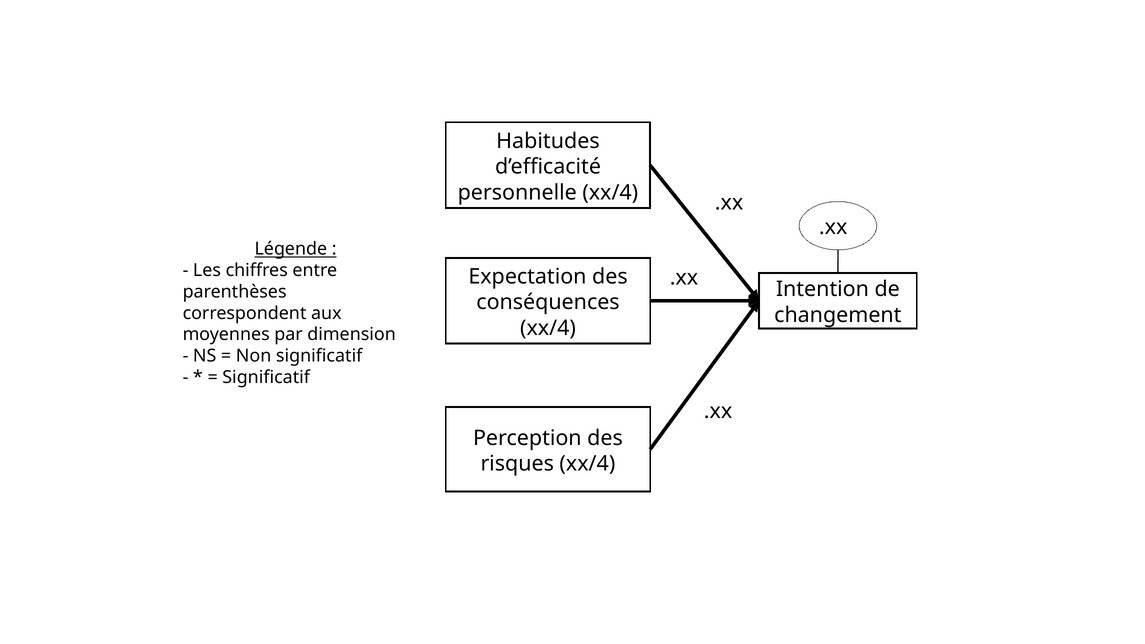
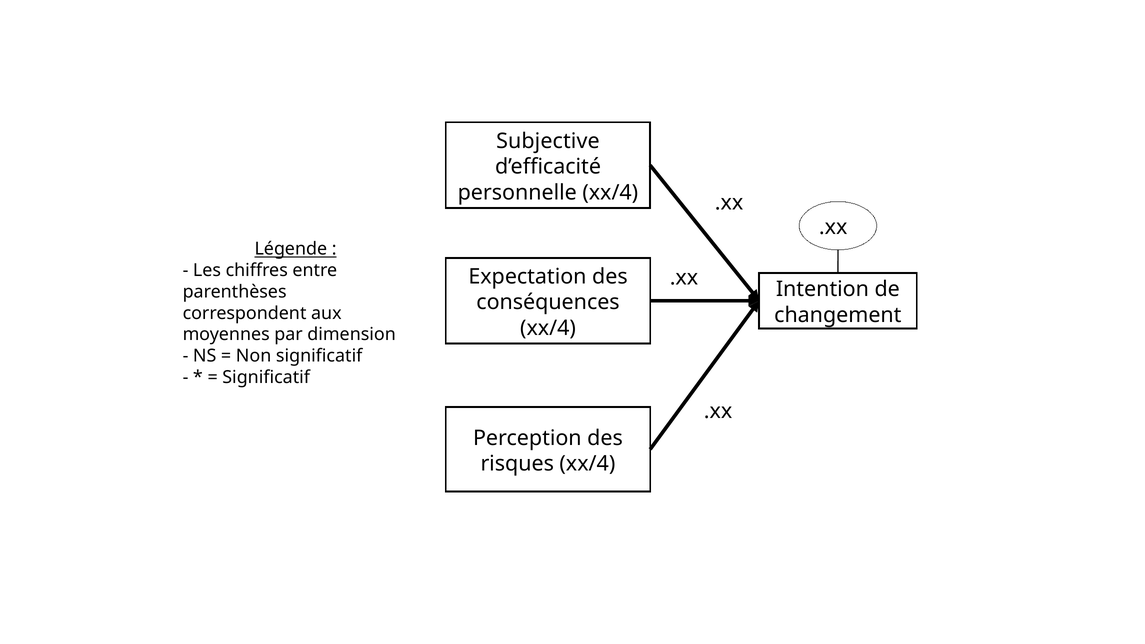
Habitudes: Habitudes -> Subjective
